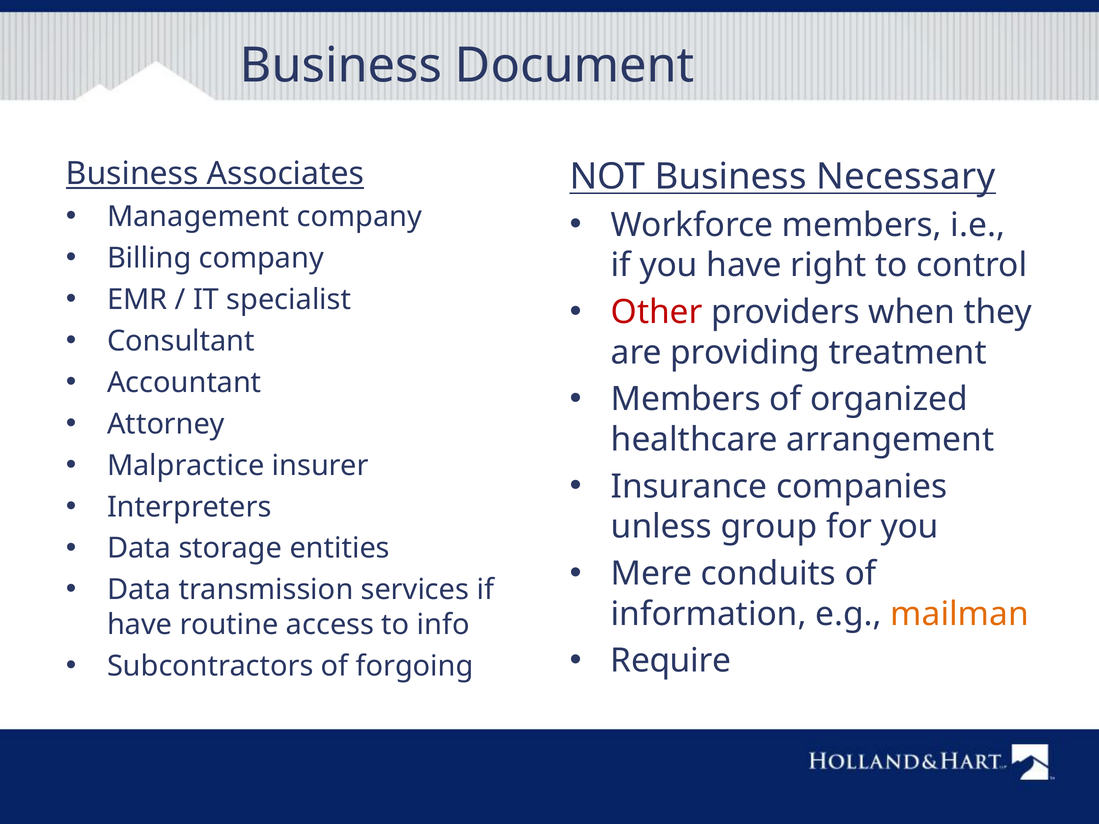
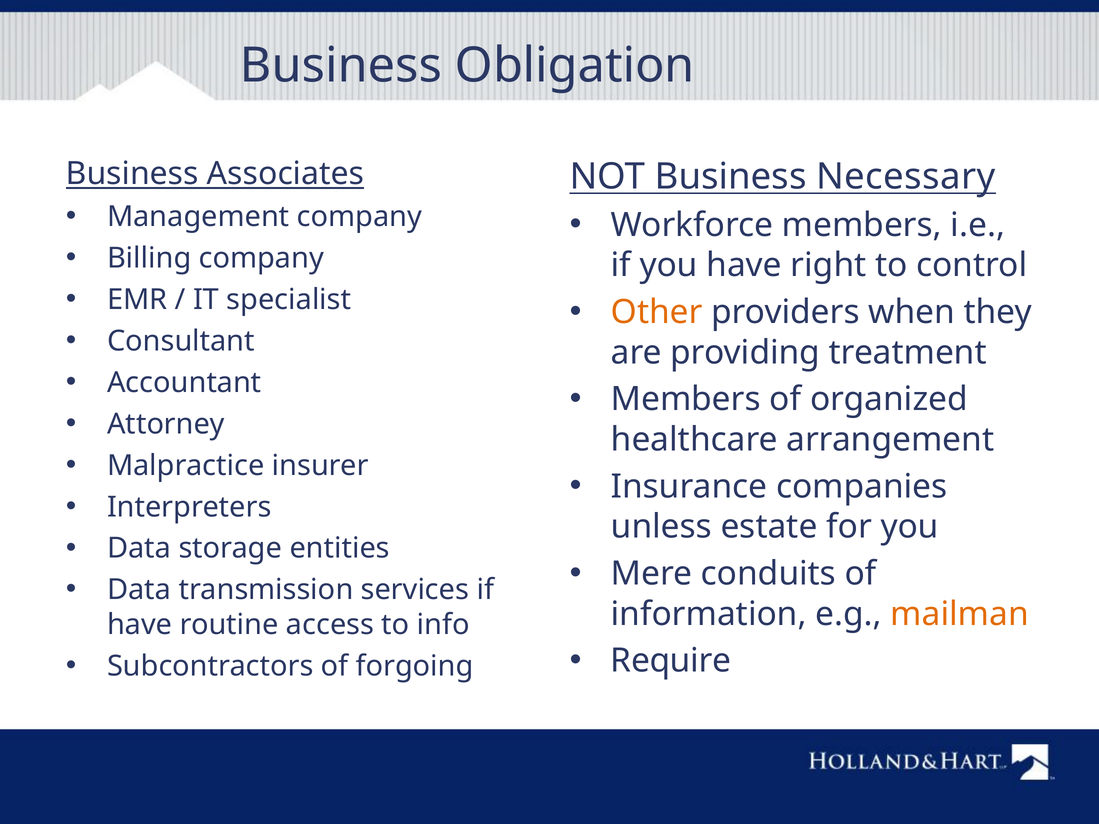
Document: Document -> Obligation
Other colour: red -> orange
group: group -> estate
